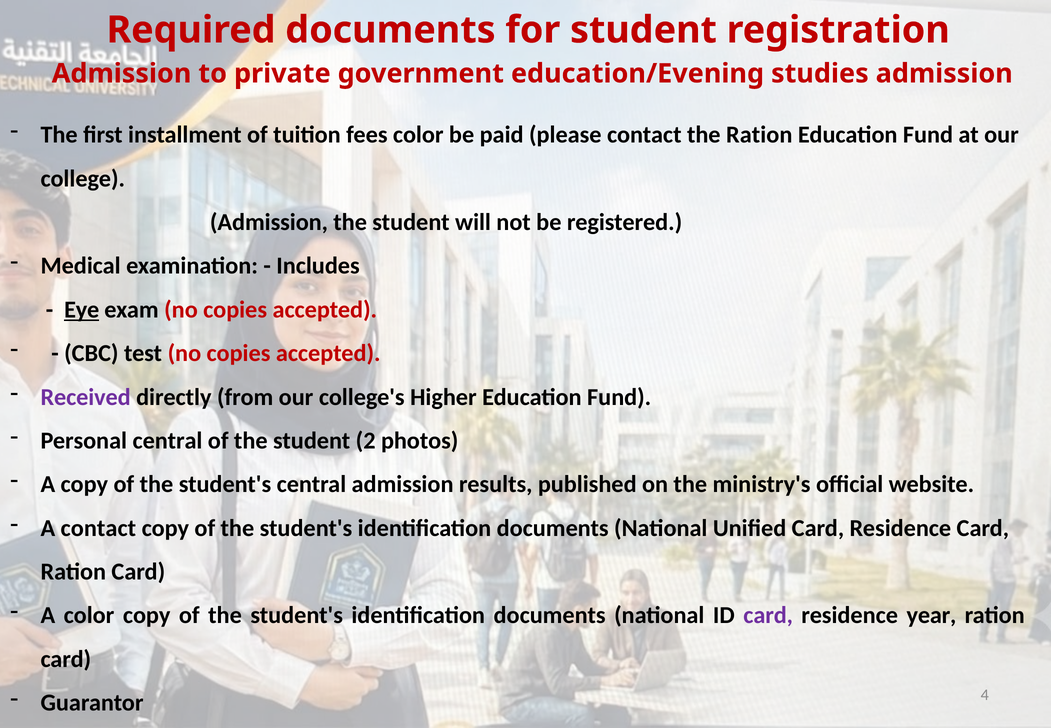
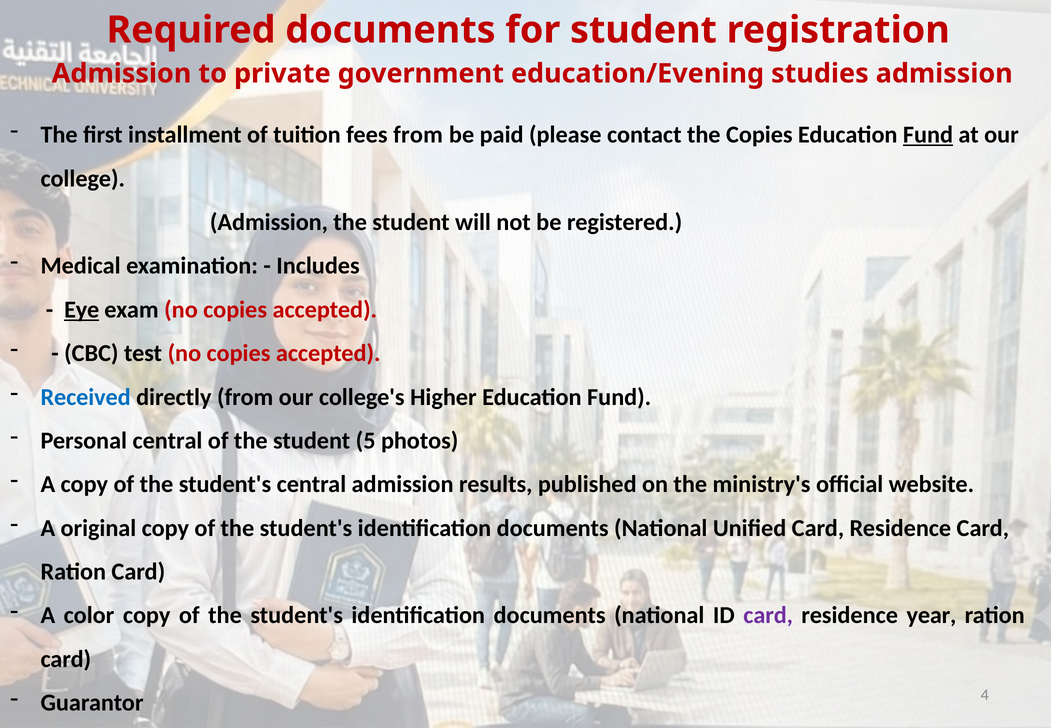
fees color: color -> from
the Ration: Ration -> Copies
Fund at (928, 135) underline: none -> present
Received colour: purple -> blue
2: 2 -> 5
A contact: contact -> original
